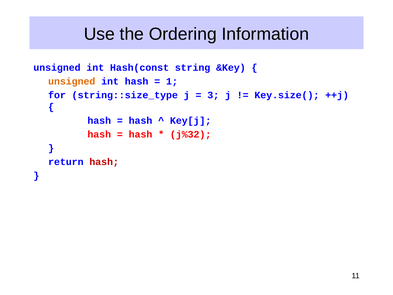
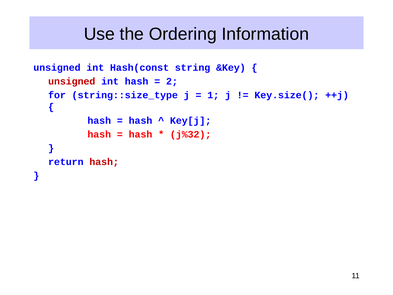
unsigned at (72, 81) colour: orange -> red
1: 1 -> 2
3: 3 -> 1
